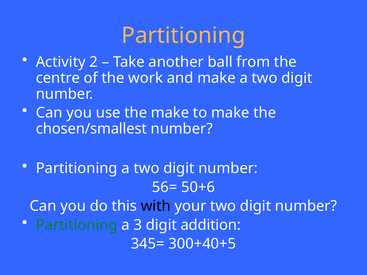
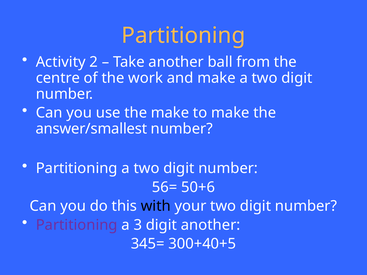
chosen/smallest: chosen/smallest -> answer/smallest
Partitioning at (77, 225) colour: green -> purple
digit addition: addition -> another
